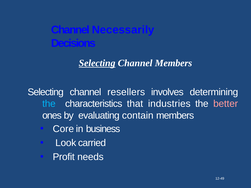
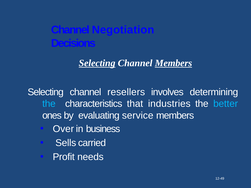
Necessarily: Necessarily -> Negotiation
Members at (173, 63) underline: none -> present
better colour: pink -> light blue
contain: contain -> service
Core: Core -> Over
Look: Look -> Sells
